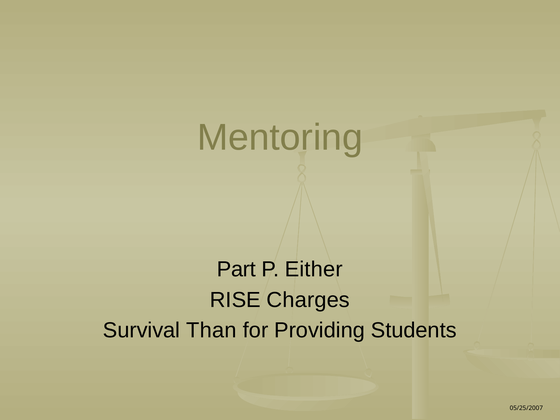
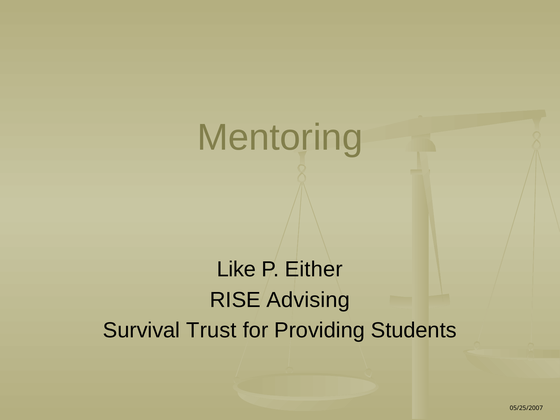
Part: Part -> Like
Charges: Charges -> Advising
Than: Than -> Trust
